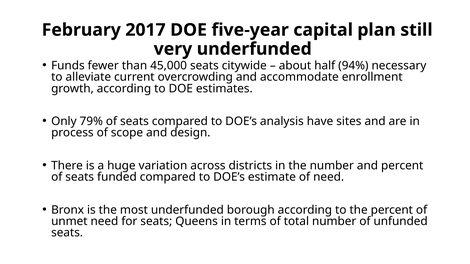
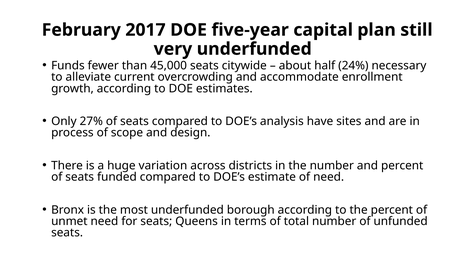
94%: 94% -> 24%
79%: 79% -> 27%
